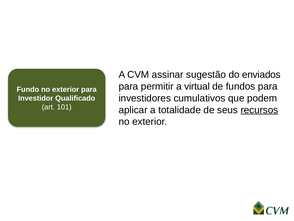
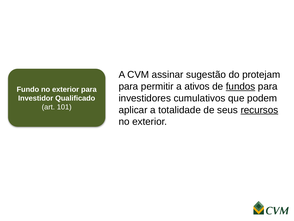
enviados: enviados -> protejam
virtual: virtual -> ativos
fundos underline: none -> present
